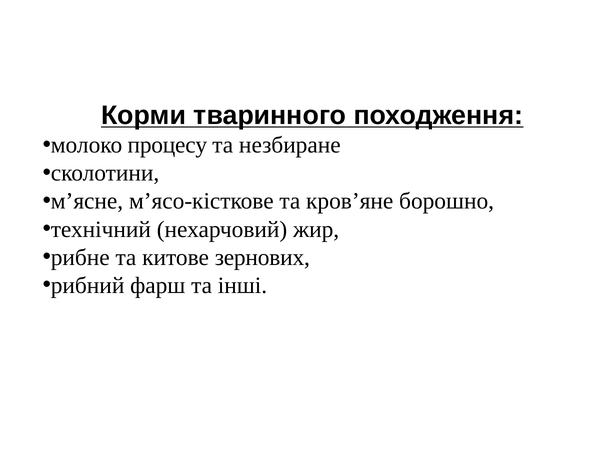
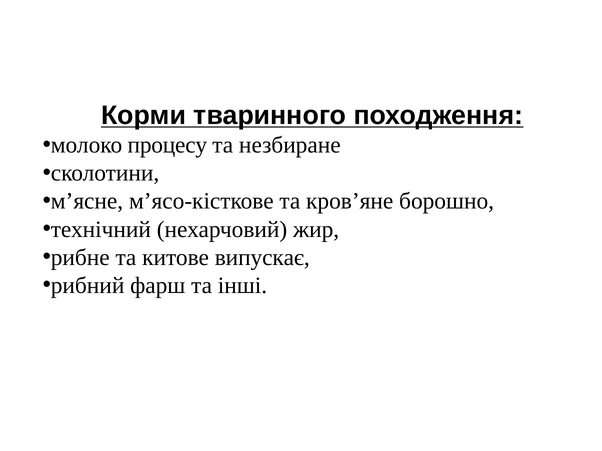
зернових: зернових -> випускає
